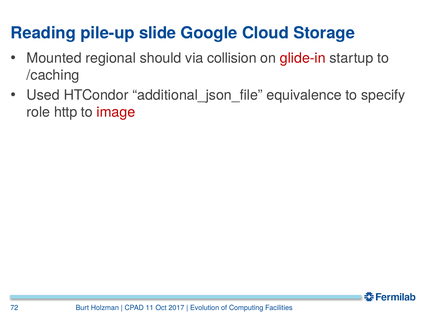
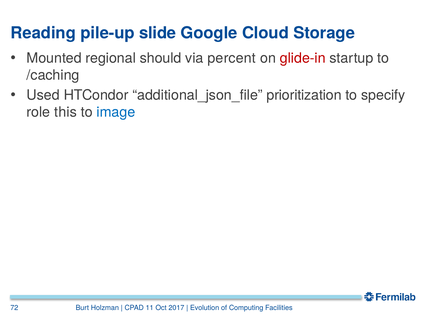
collision: collision -> percent
equivalence: equivalence -> prioritization
http: http -> this
image colour: red -> blue
